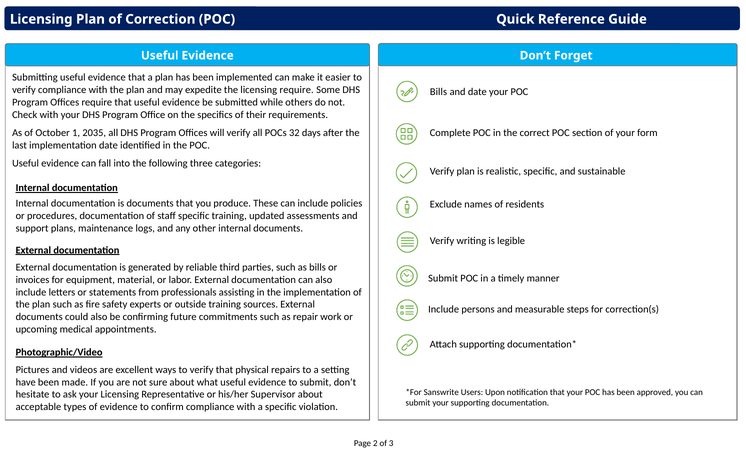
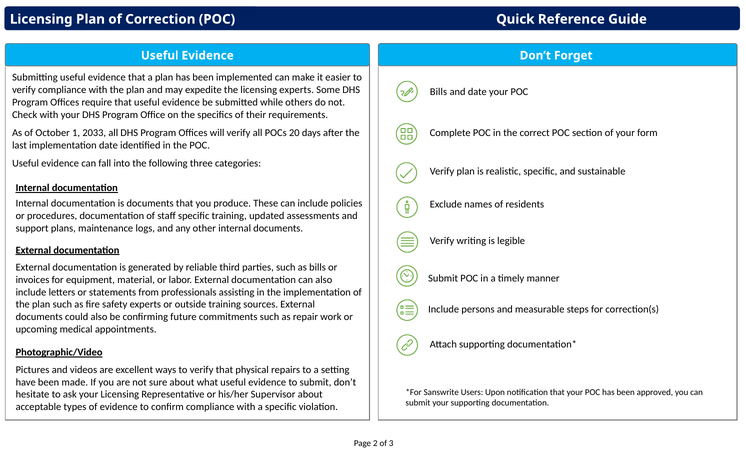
licensing require: require -> experts
2035: 2035 -> 2033
32: 32 -> 20
